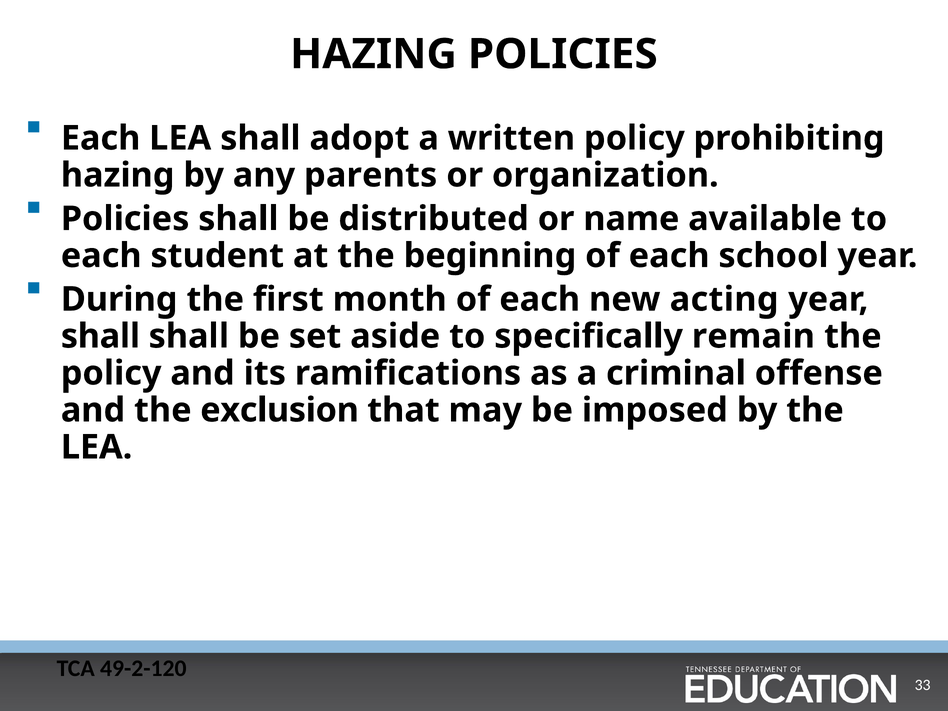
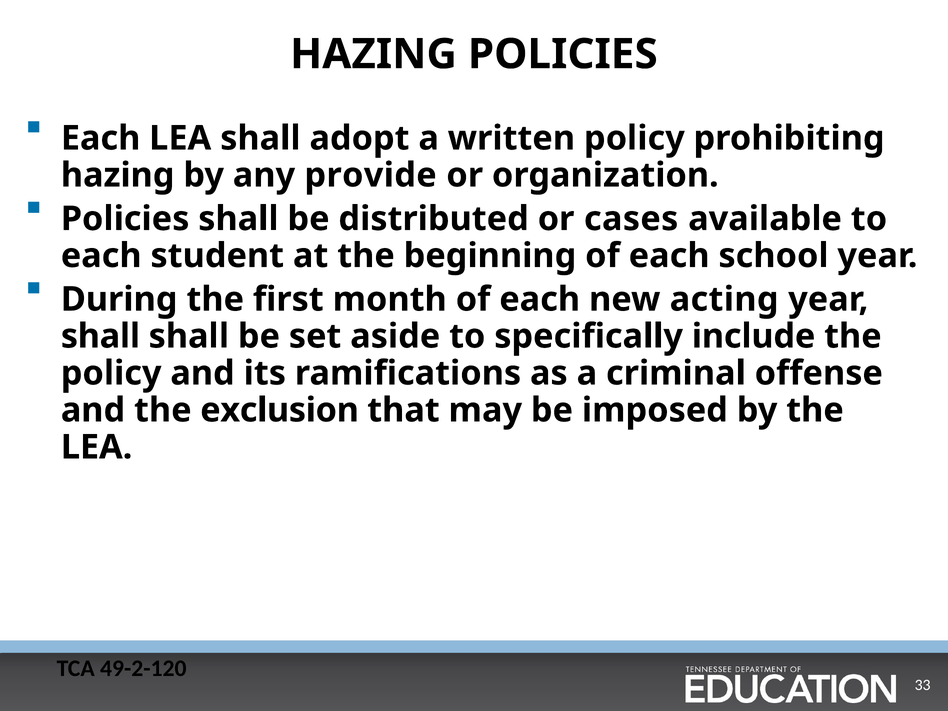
parents: parents -> provide
name: name -> cases
remain: remain -> include
